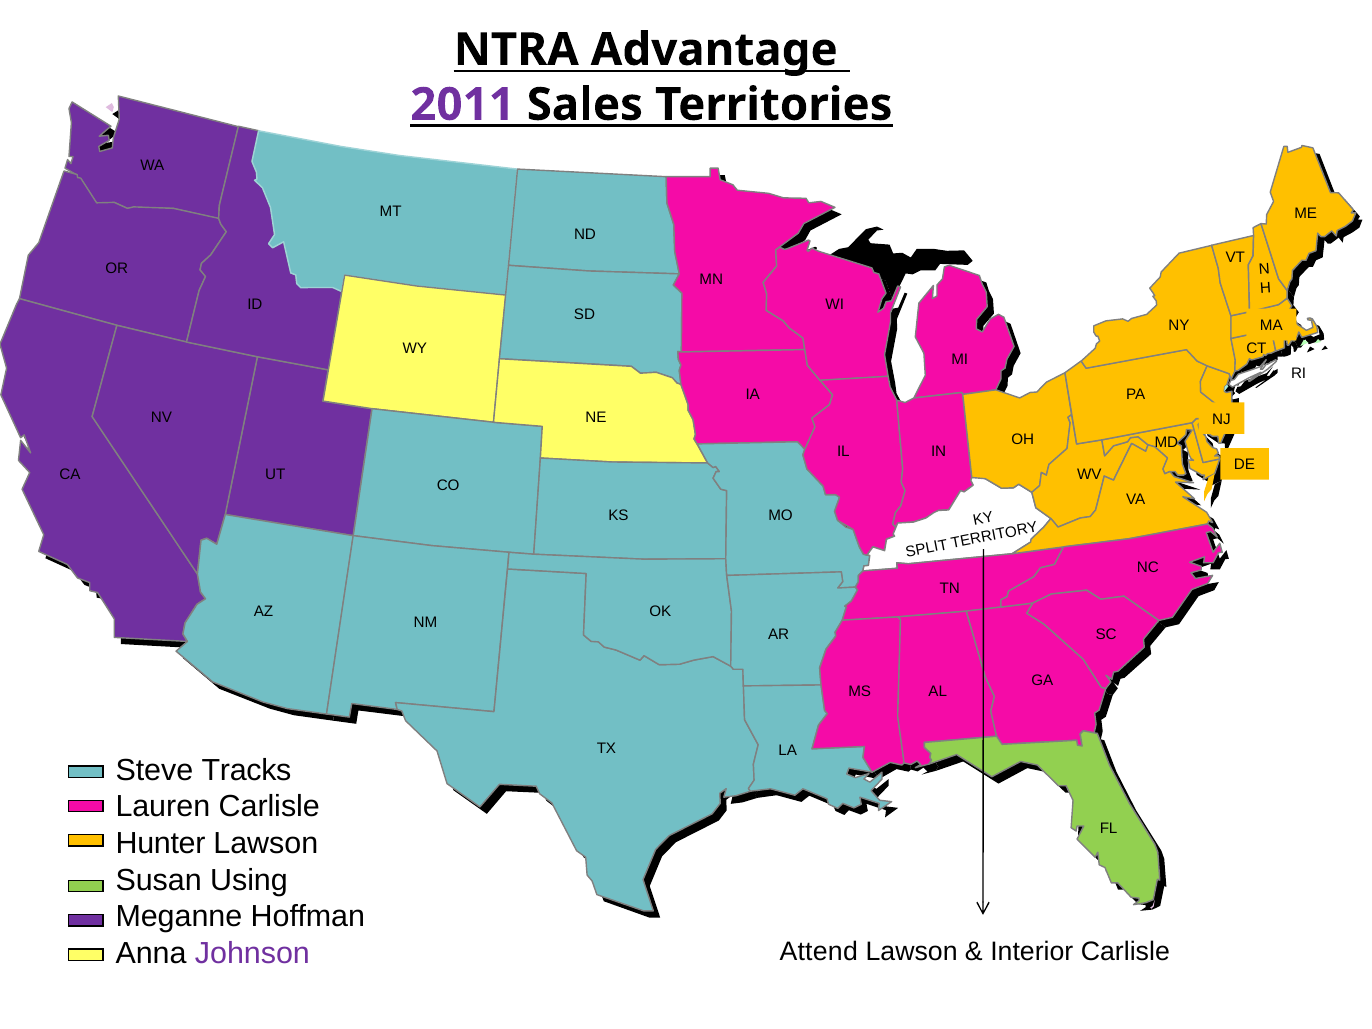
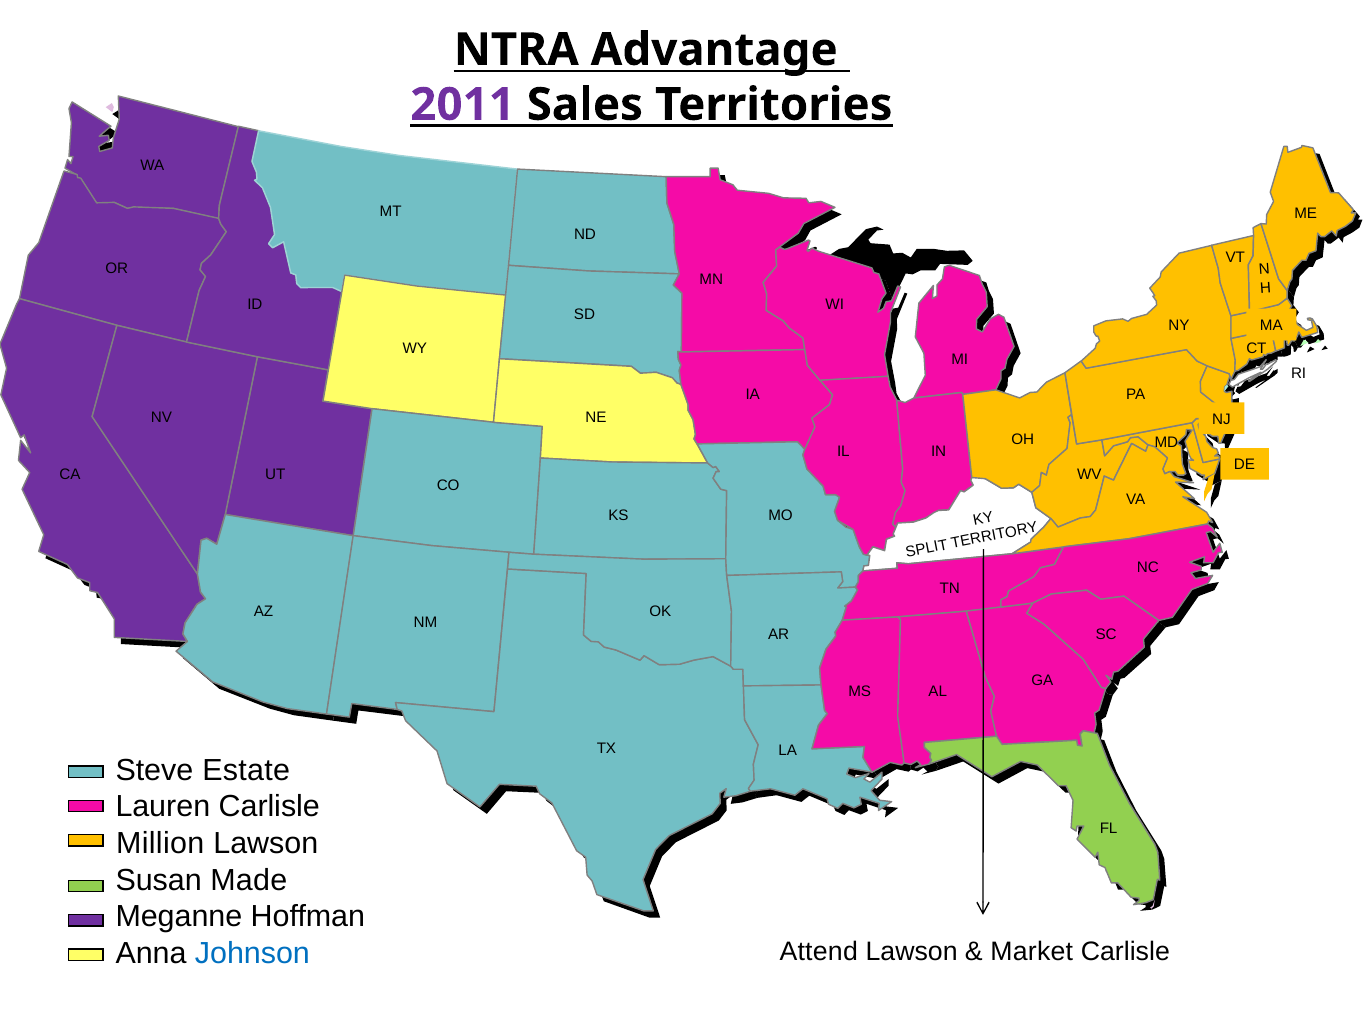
Tracks: Tracks -> Estate
Hunter: Hunter -> Million
Using: Using -> Made
Johnson colour: purple -> blue
Interior: Interior -> Market
